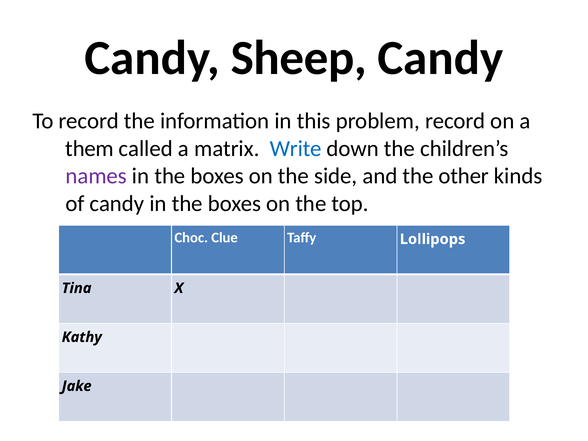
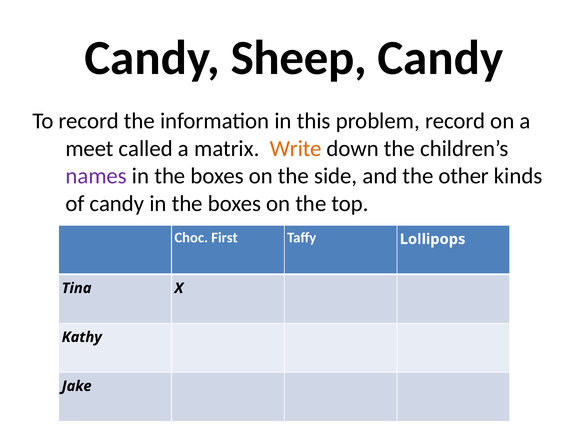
them: them -> meet
Write colour: blue -> orange
Clue: Clue -> First
